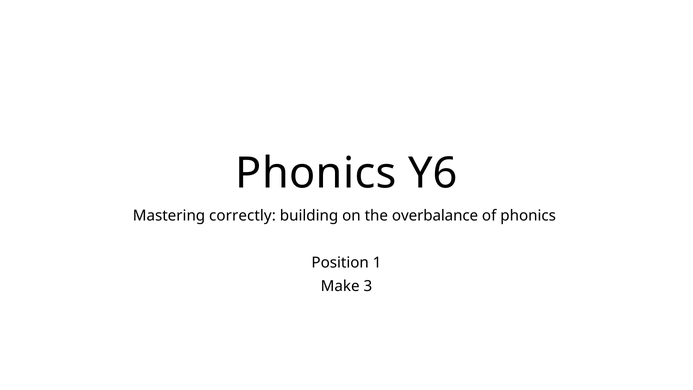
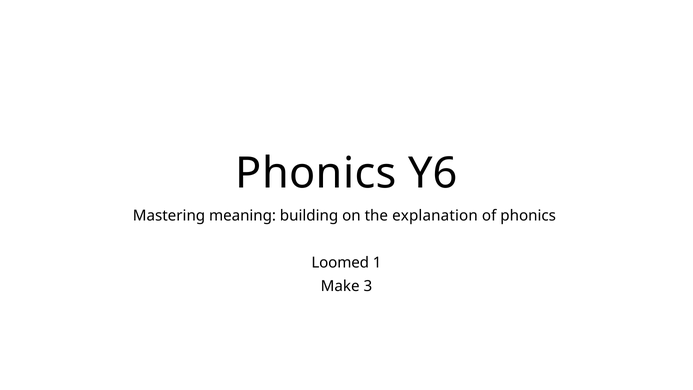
correctly: correctly -> meaning
overbalance: overbalance -> explanation
Position: Position -> Loomed
